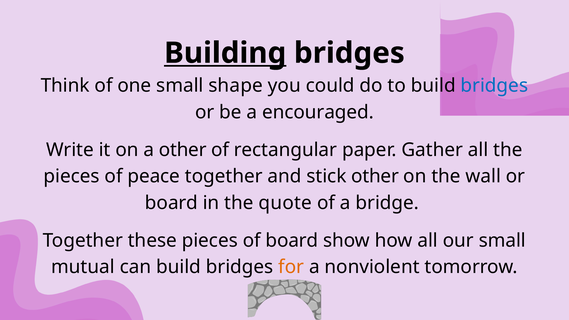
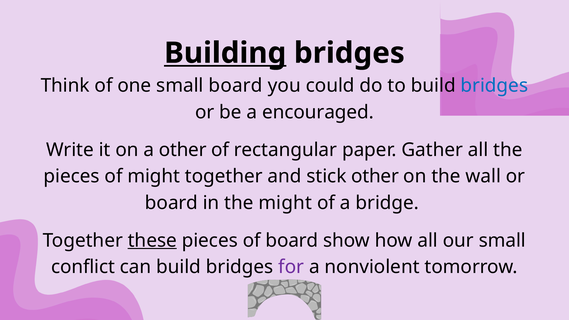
small shape: shape -> board
of peace: peace -> might
the quote: quote -> might
these underline: none -> present
mutual: mutual -> conflict
for colour: orange -> purple
